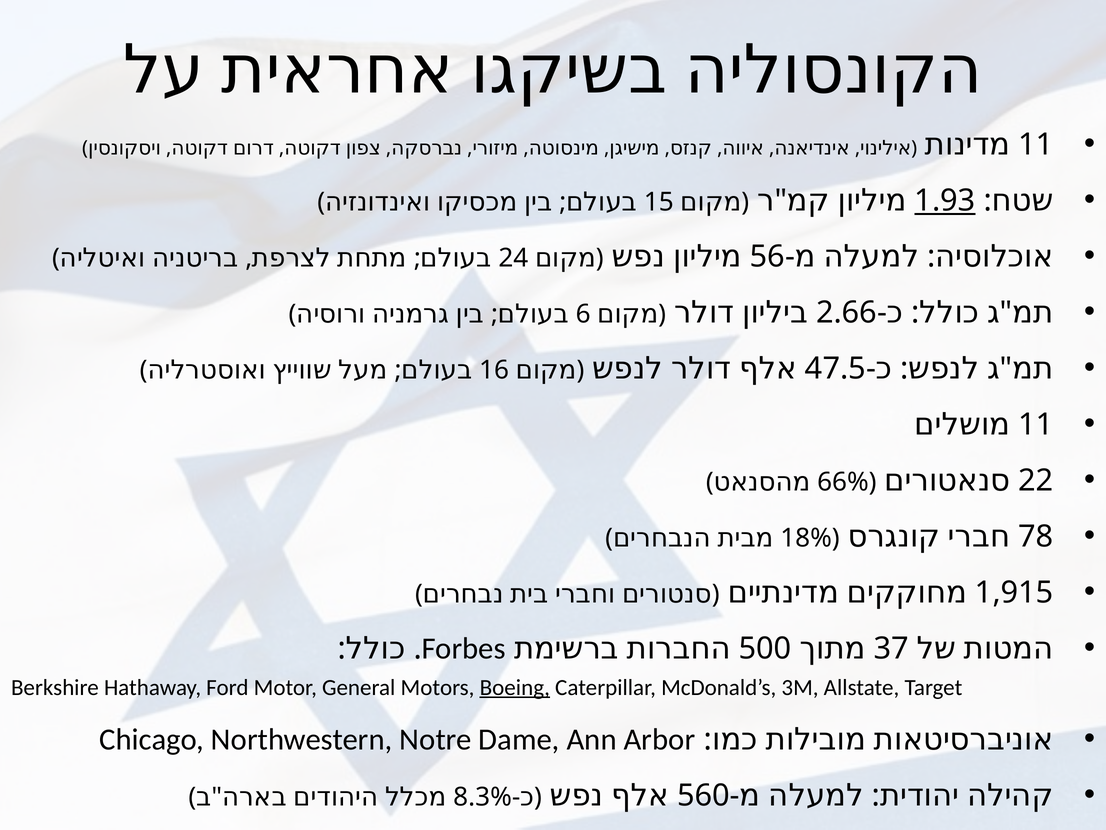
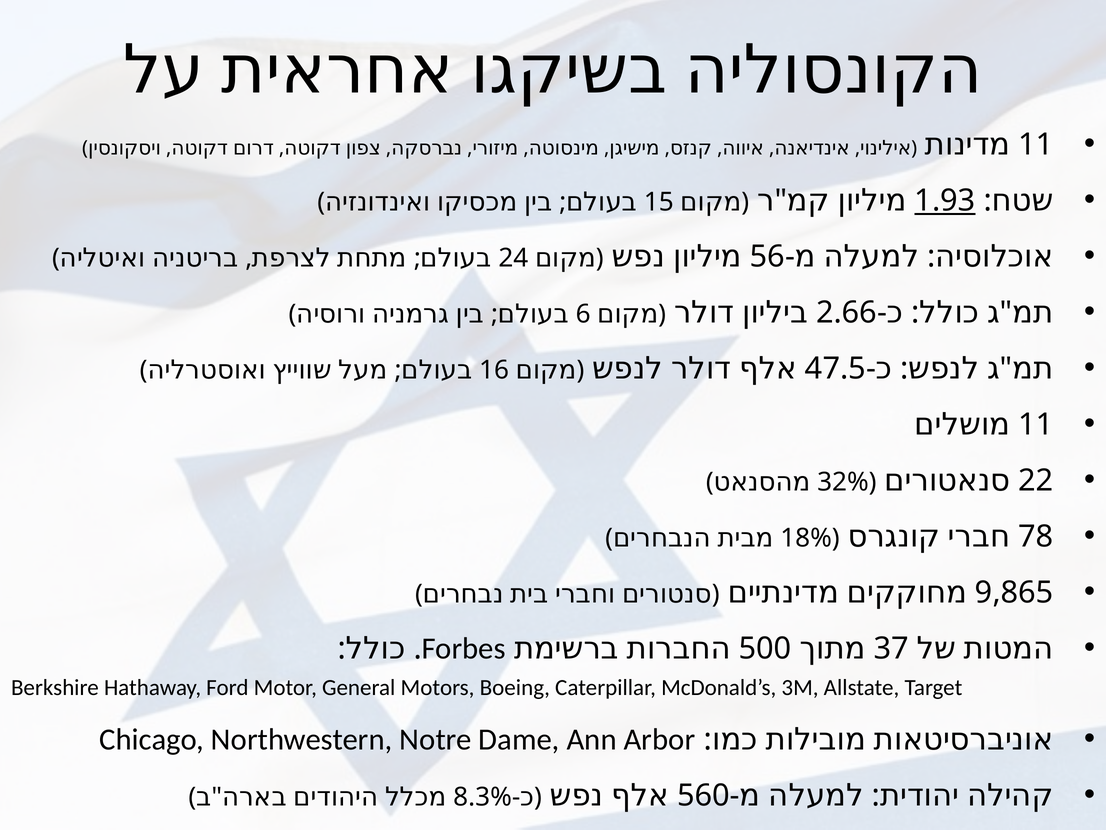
66%: 66% -> 32%
1,915: 1,915 -> 9,865
Boeing underline: present -> none
